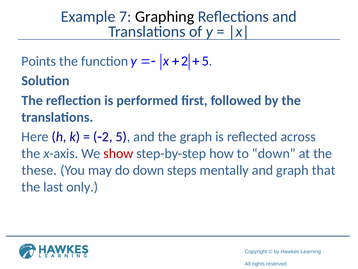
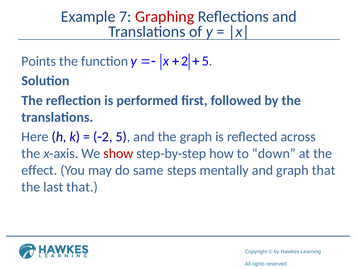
Graphing colour: black -> red
these: these -> effect
do down: down -> same
last only: only -> that
